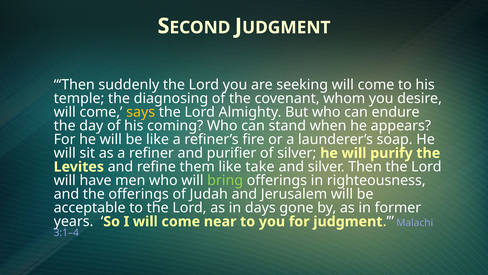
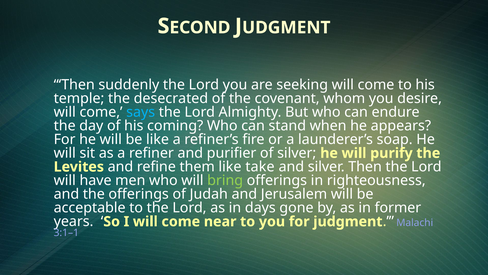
diagnosing: diagnosing -> desecrated
says colour: yellow -> light blue
3:1–4: 3:1–4 -> 3:1–1
